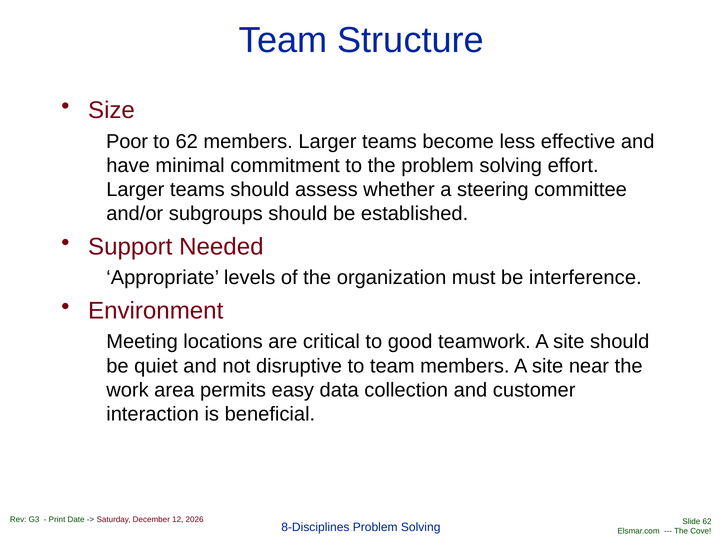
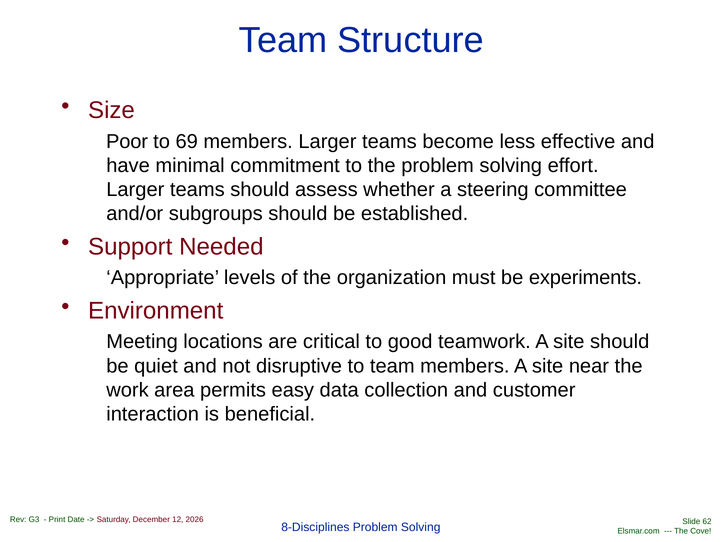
to 62: 62 -> 69
interference: interference -> experiments
